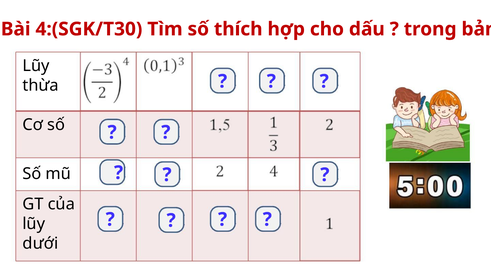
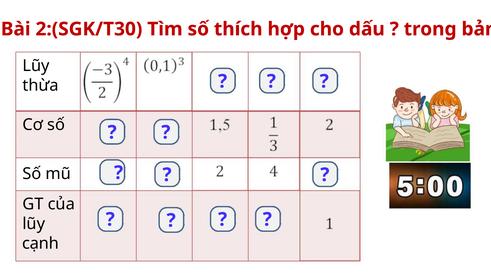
4:(SGK/T30: 4:(SGK/T30 -> 2:(SGK/T30
dưới: dưới -> cạnh
